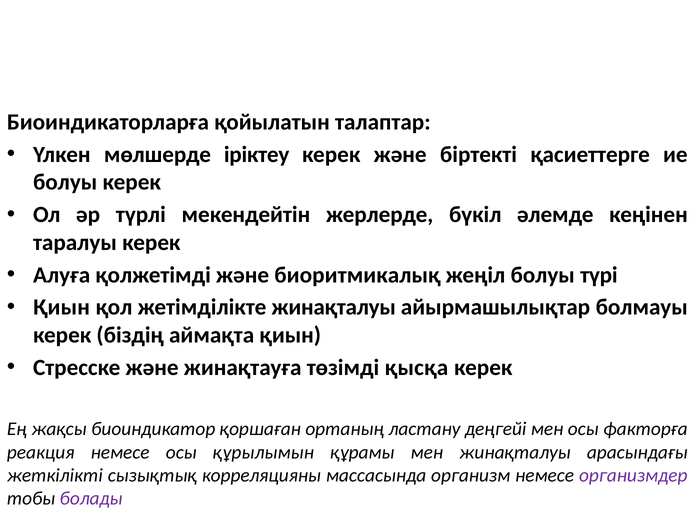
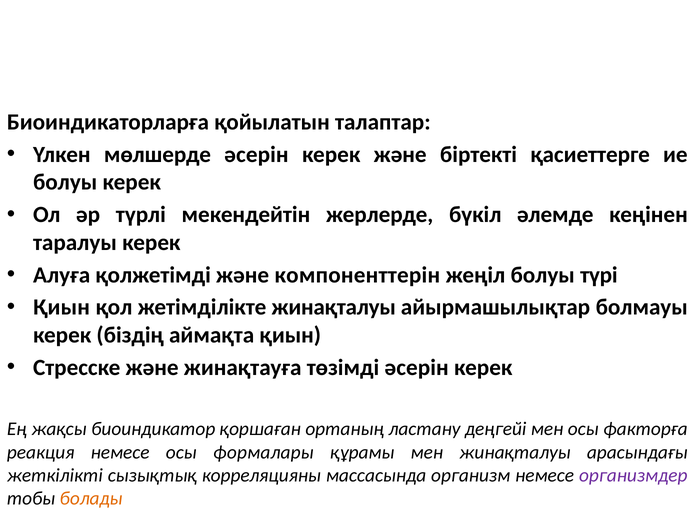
мөлшерде іріктеу: іріктеу -> әсерін
биоритмикалық: биоритмикалық -> компоненттерін
төзімді қысқа: қысқа -> әсерін
құрылымын: құрылымын -> формалары
болады colour: purple -> orange
